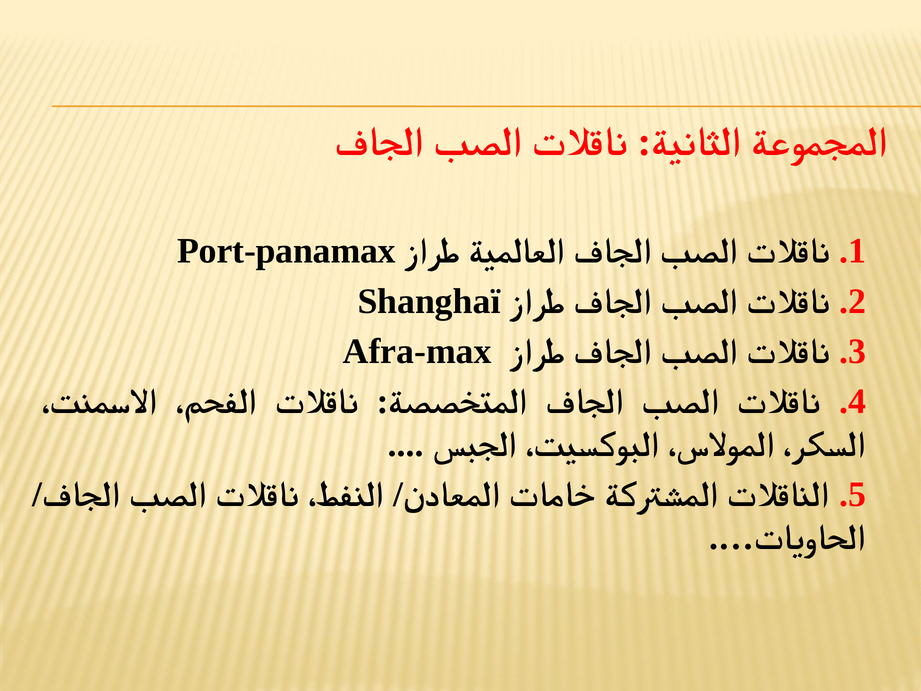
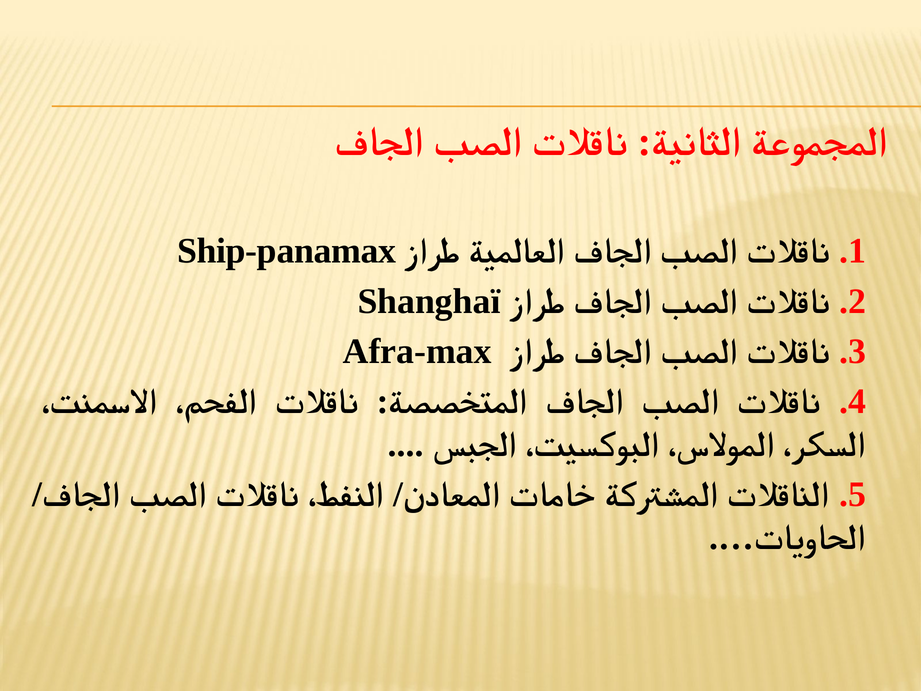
Port-panamax: Port-panamax -> Ship-panamax
